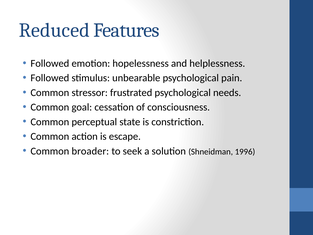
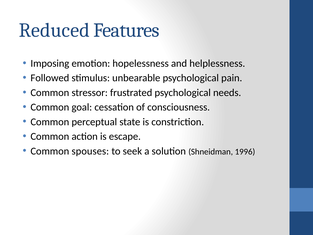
Followed at (50, 63): Followed -> Imposing
broader: broader -> spouses
